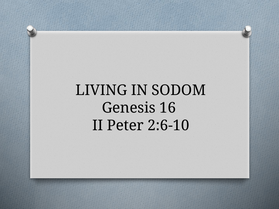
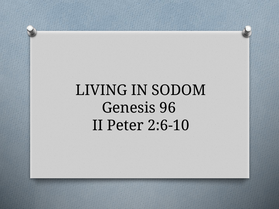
16: 16 -> 96
